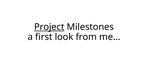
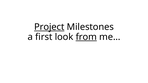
from underline: none -> present
